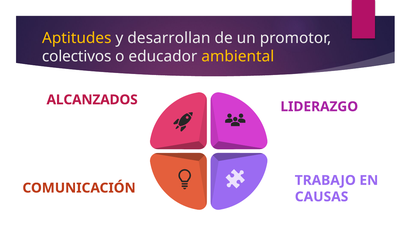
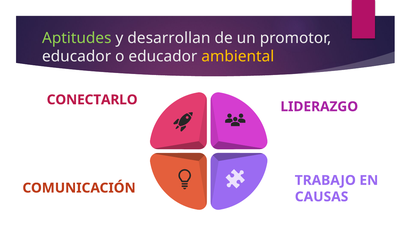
Aptitudes colour: yellow -> light green
colectivos at (77, 56): colectivos -> educador
ALCANZADOS: ALCANZADOS -> CONECTARLO
